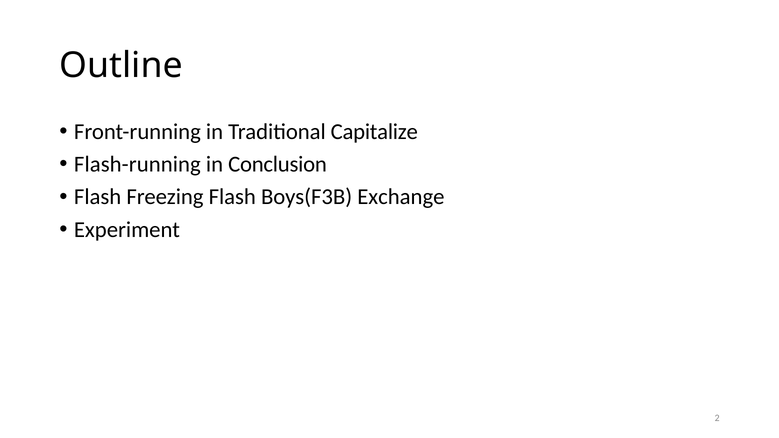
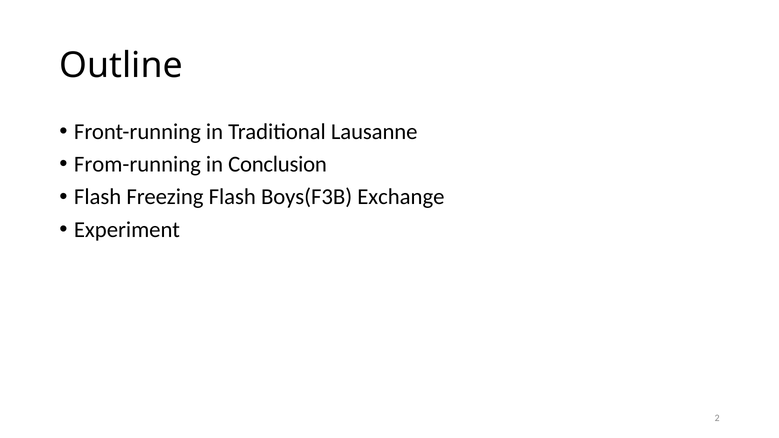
Capitalize: Capitalize -> Lausanne
Flash-running: Flash-running -> From-running
